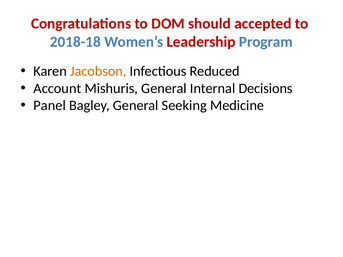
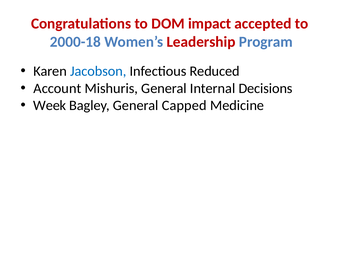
should: should -> impact
2018-18: 2018-18 -> 2000-18
Jacobson colour: orange -> blue
Panel: Panel -> Week
Seeking: Seeking -> Capped
